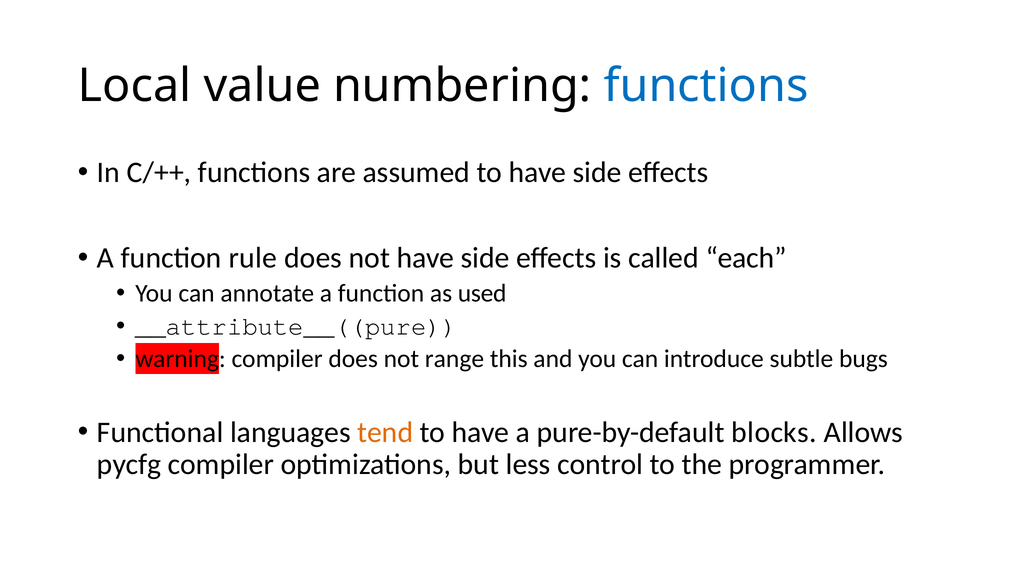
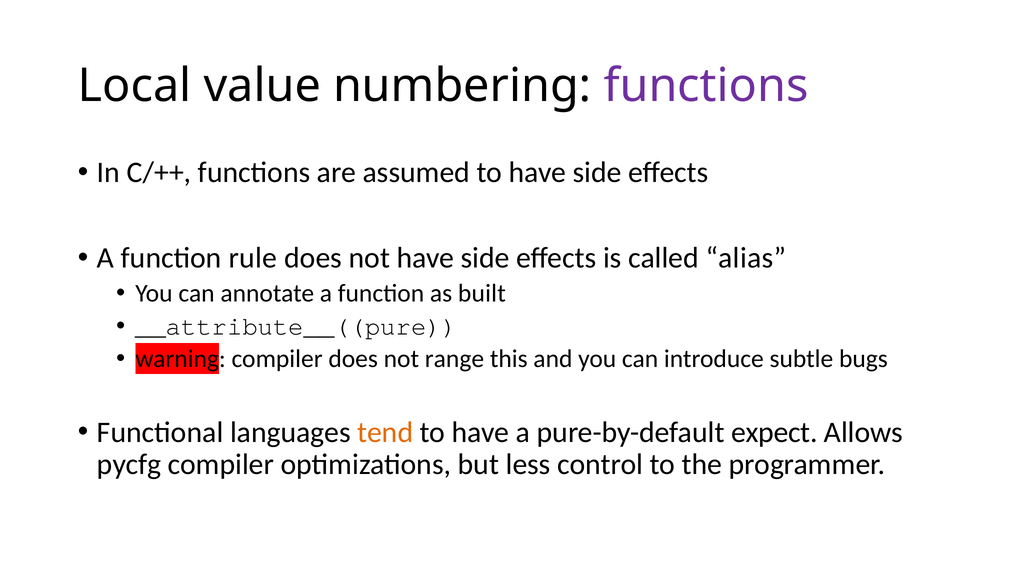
functions at (706, 86) colour: blue -> purple
each: each -> alias
used: used -> built
blocks: blocks -> expect
